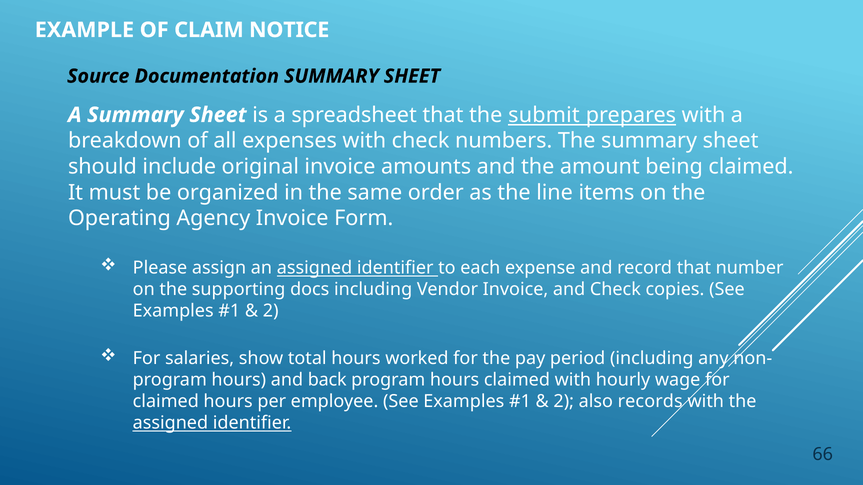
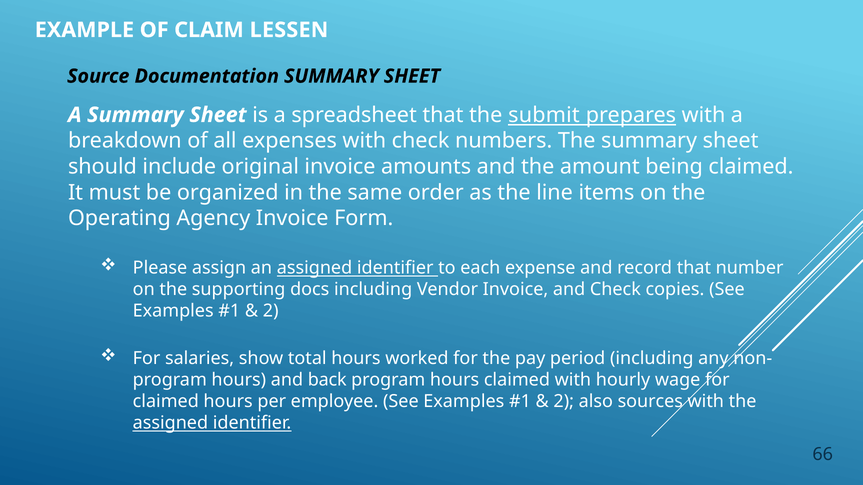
NOTICE: NOTICE -> LESSEN
records: records -> sources
